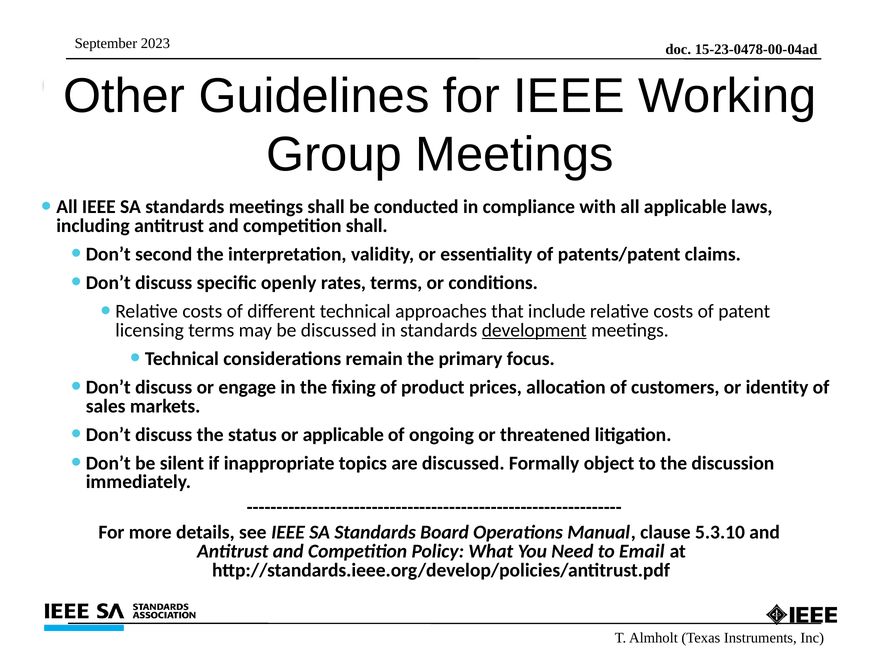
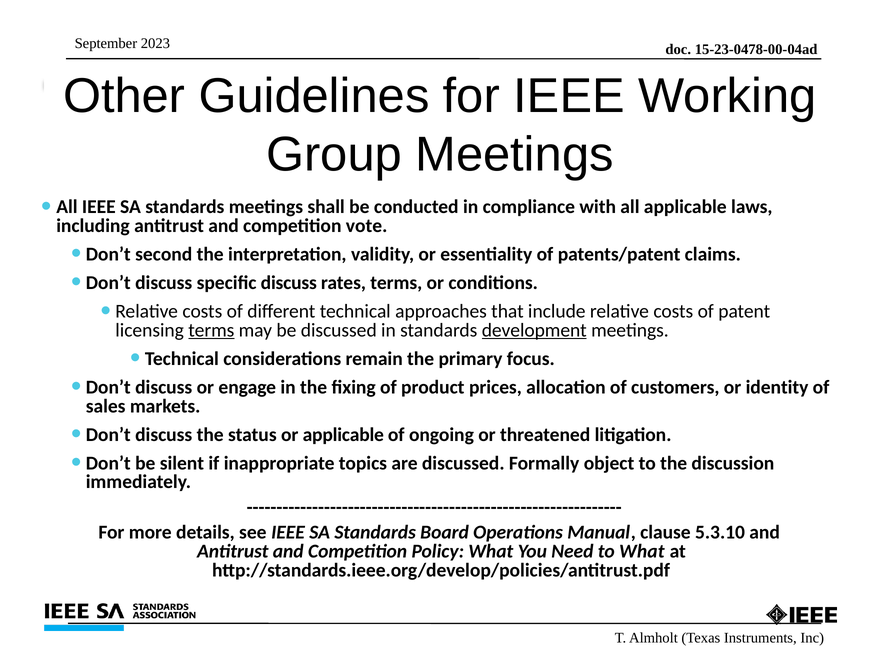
competition shall: shall -> vote
specific openly: openly -> discuss
terms at (211, 330) underline: none -> present
to Email: Email -> What
